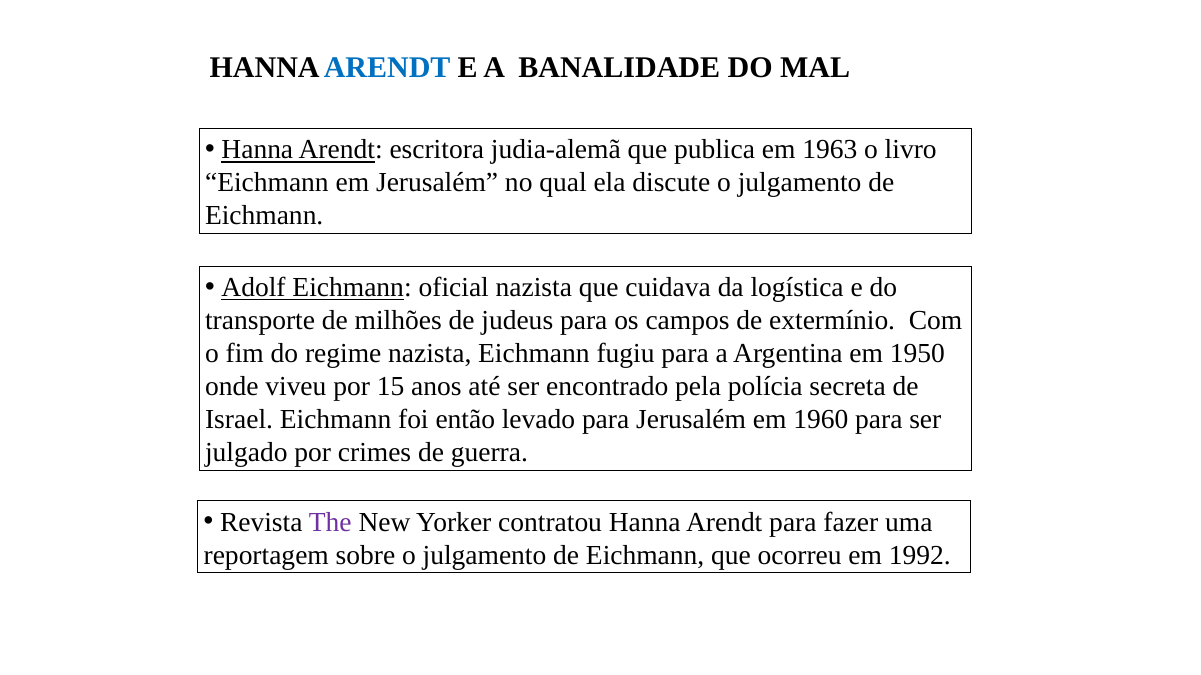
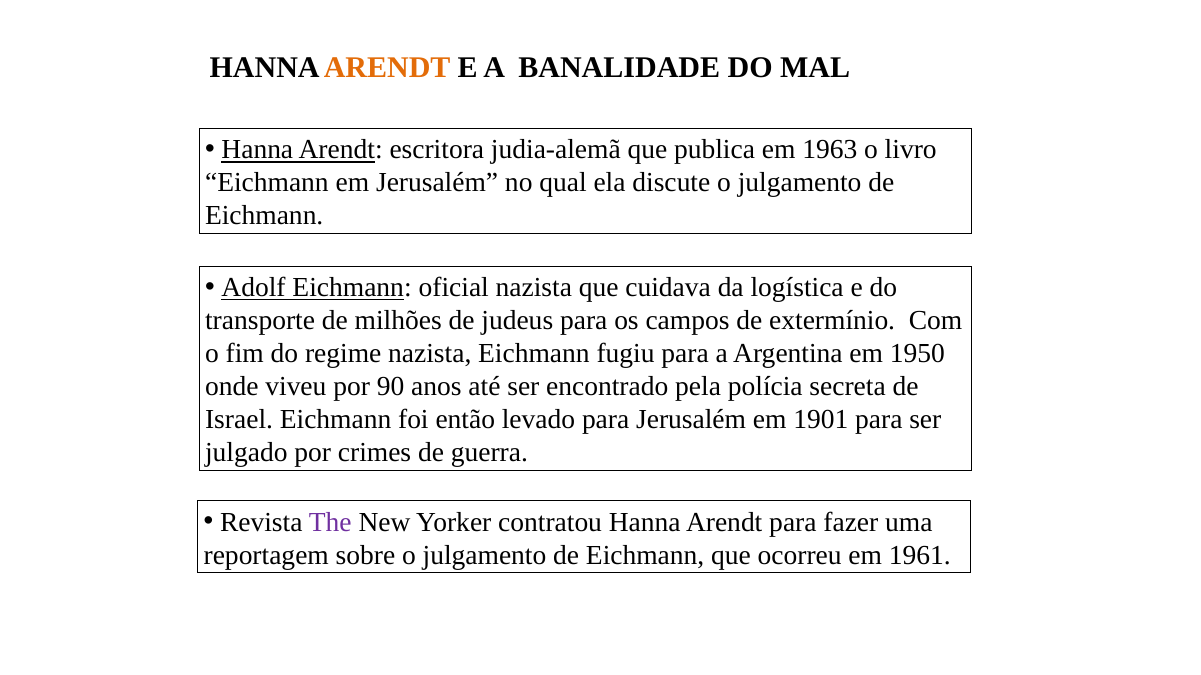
ARENDT at (387, 68) colour: blue -> orange
15: 15 -> 90
1960: 1960 -> 1901
1992: 1992 -> 1961
